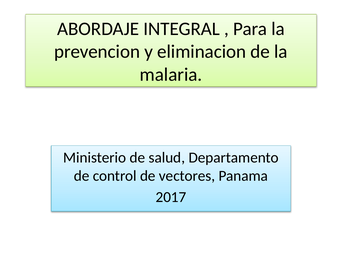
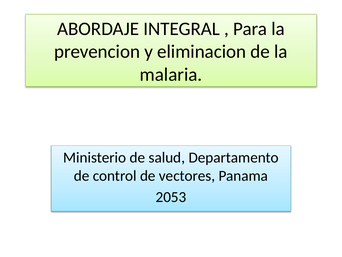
2017: 2017 -> 2053
